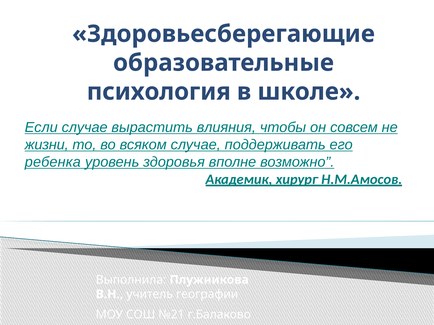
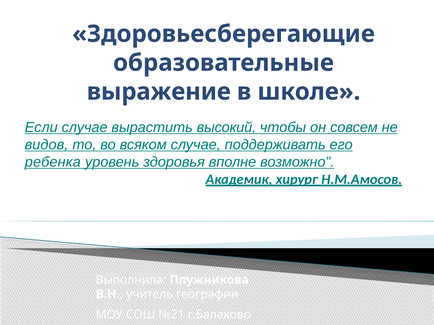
психология: психология -> выражение
влияния: влияния -> высокий
жизни: жизни -> видов
